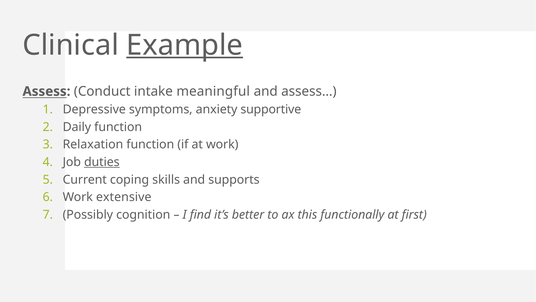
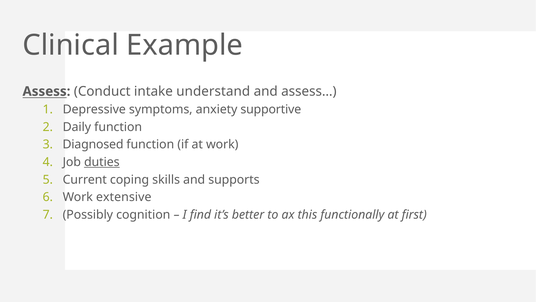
Example underline: present -> none
meaningful: meaningful -> understand
Relaxation: Relaxation -> Diagnosed
